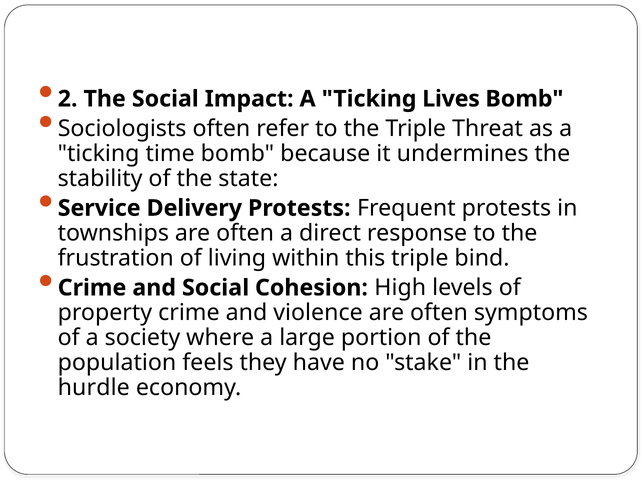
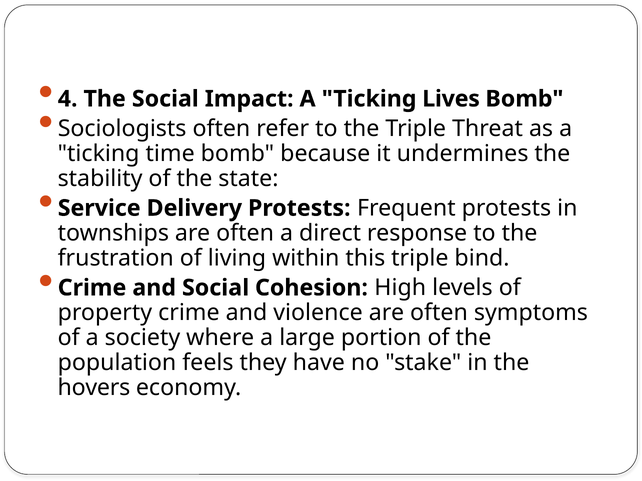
2: 2 -> 4
hurdle: hurdle -> hovers
